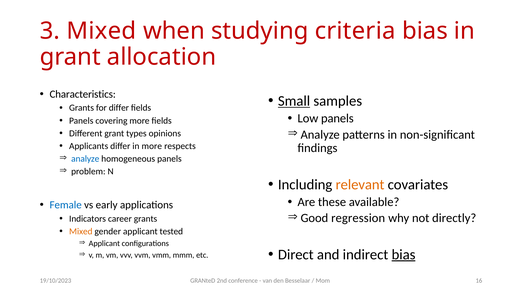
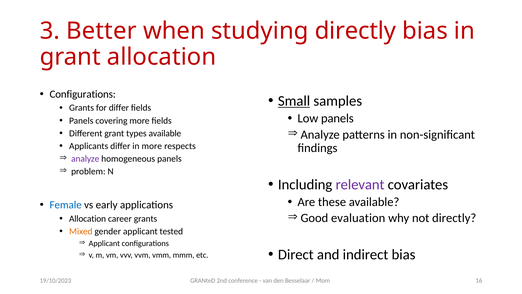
3 Mixed: Mixed -> Better
studying criteria: criteria -> directly
Characteristics at (83, 94): Characteristics -> Configurations
types opinions: opinions -> available
analyze at (85, 159) colour: blue -> purple
relevant colour: orange -> purple
regression: regression -> evaluation
Indicators at (88, 218): Indicators -> Allocation
bias at (404, 254) underline: present -> none
